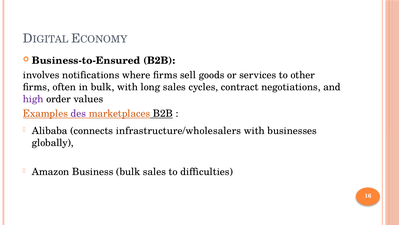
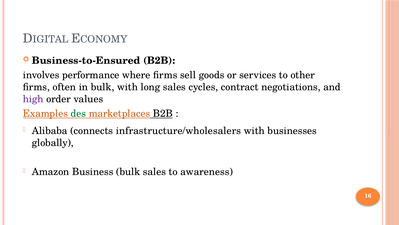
notifications: notifications -> performance
des colour: purple -> green
difficulties: difficulties -> awareness
